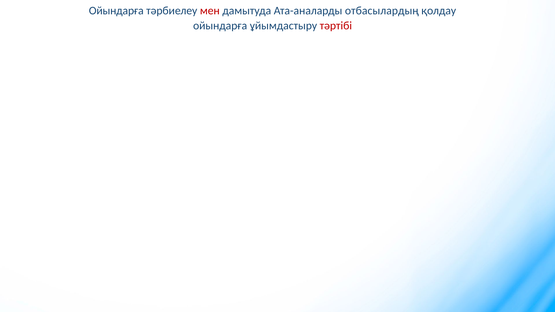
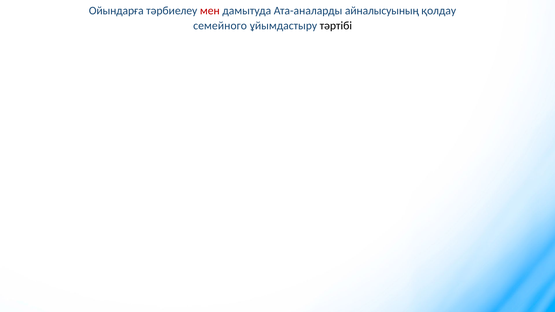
отбасылардың: отбасылардың -> айналысуының
ойындарға at (220, 26): ойындарға -> семейного
тәртібі colour: red -> black
